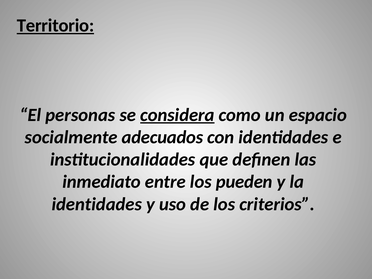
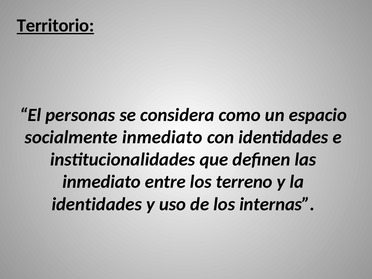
considera underline: present -> none
socialmente adecuados: adecuados -> inmediato
pueden: pueden -> terreno
criterios: criterios -> internas
